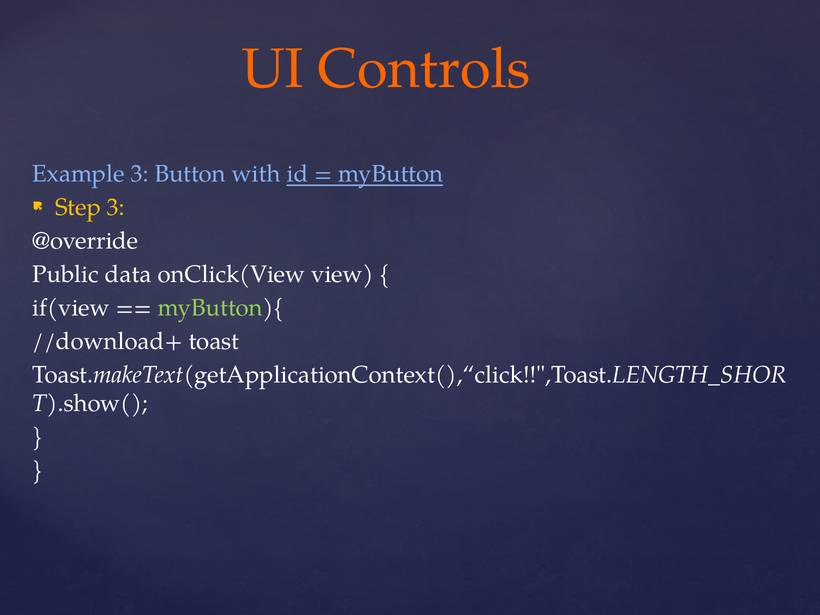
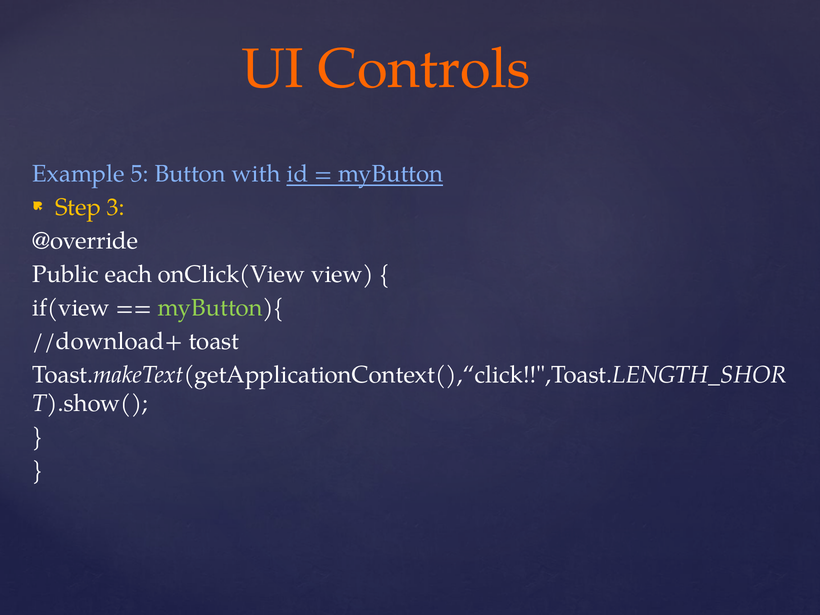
Example 3: 3 -> 5
data: data -> each
